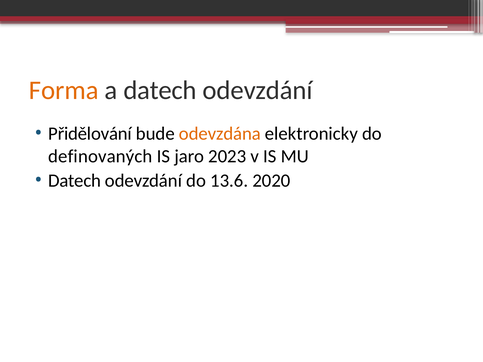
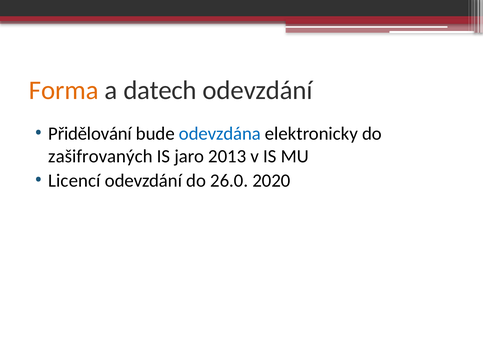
odevzdána colour: orange -> blue
definovaných: definovaných -> zašifrovaných
2023: 2023 -> 2013
Datech at (75, 181): Datech -> Licencí
13.6: 13.6 -> 26.0
